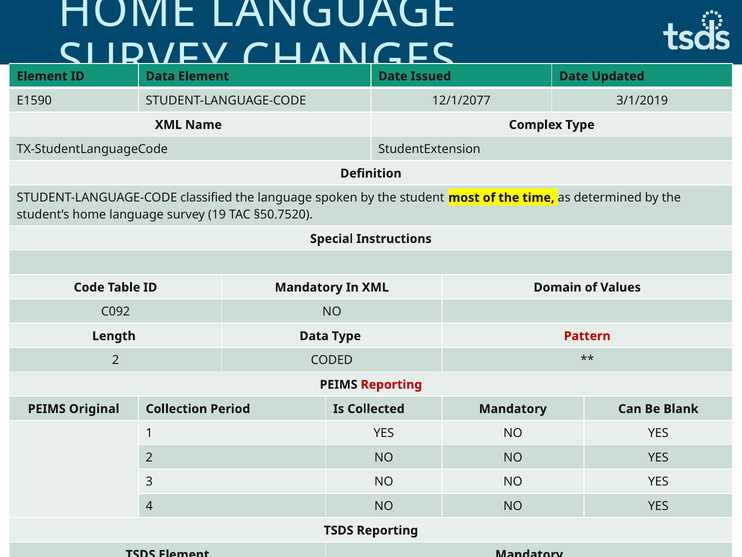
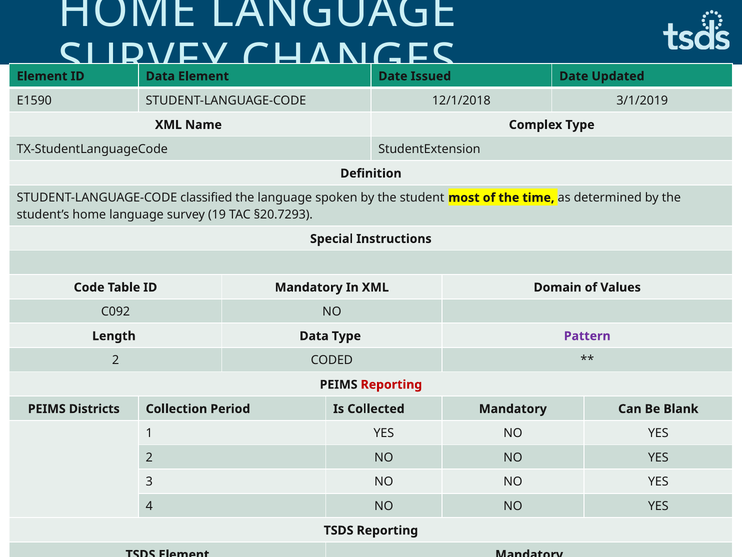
12/1/2077: 12/1/2077 -> 12/1/2018
§50.7520: §50.7520 -> §20.7293
Pattern colour: red -> purple
Original: Original -> Districts
